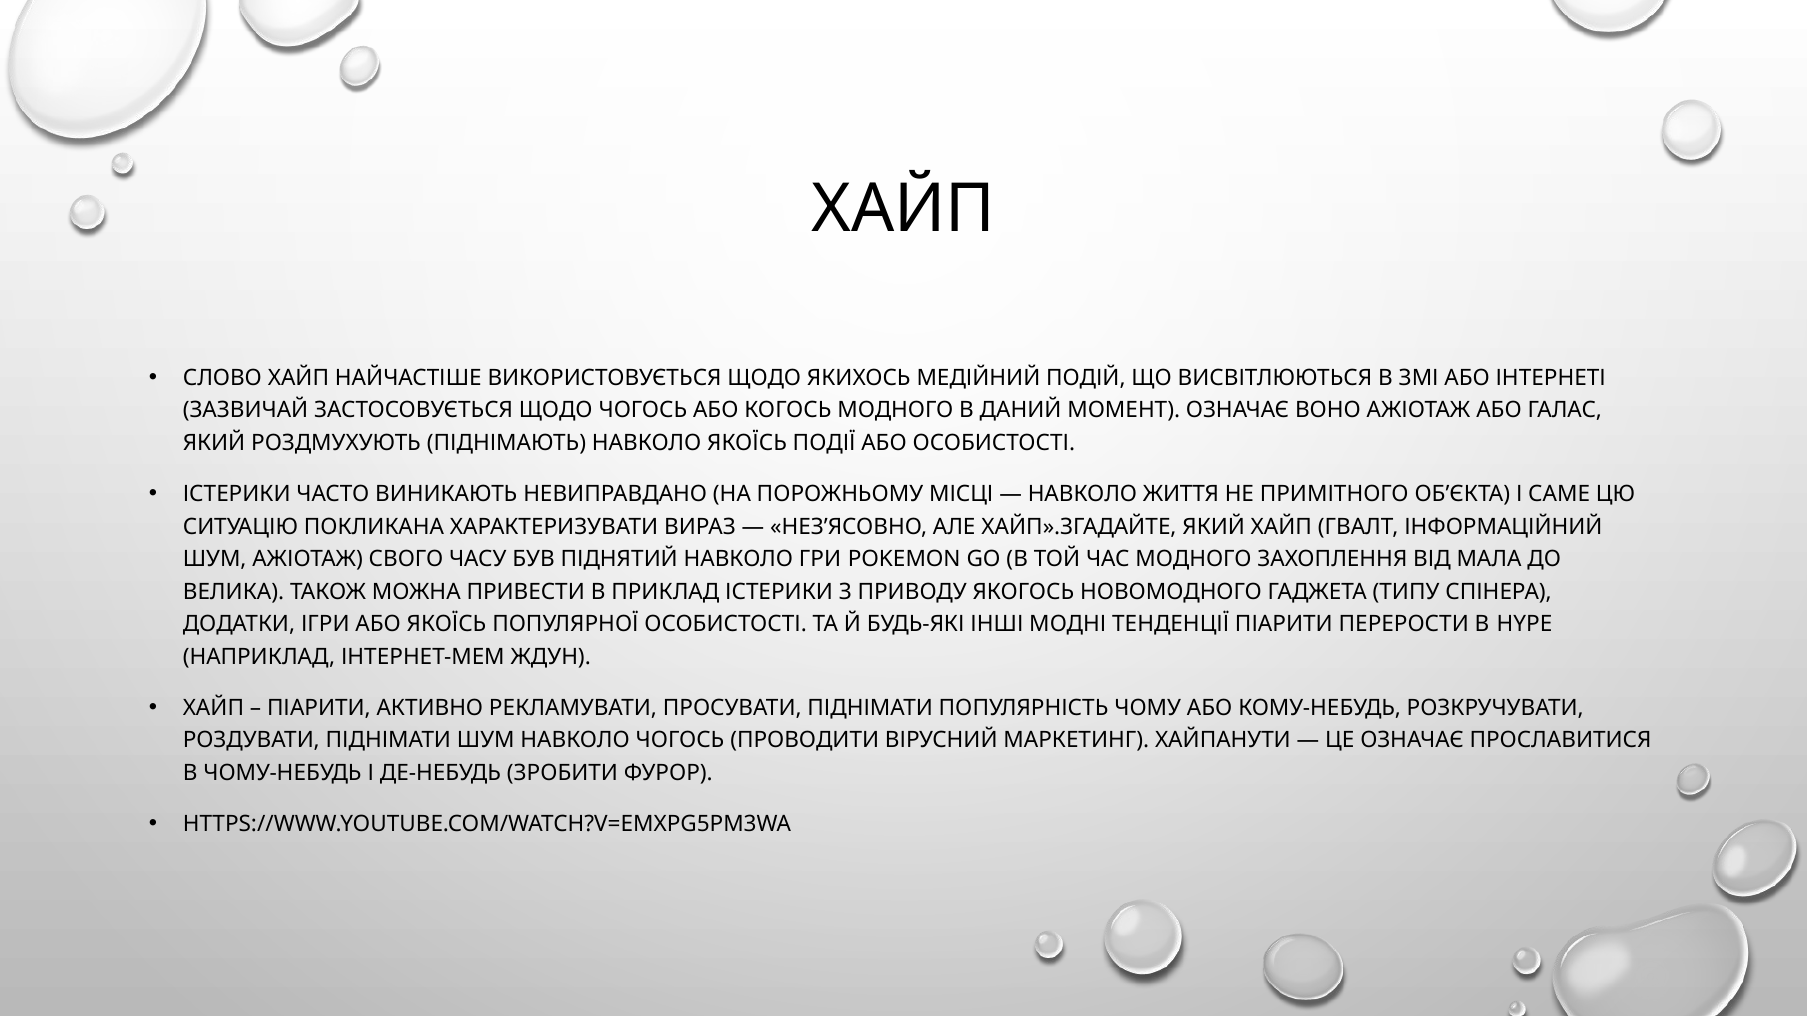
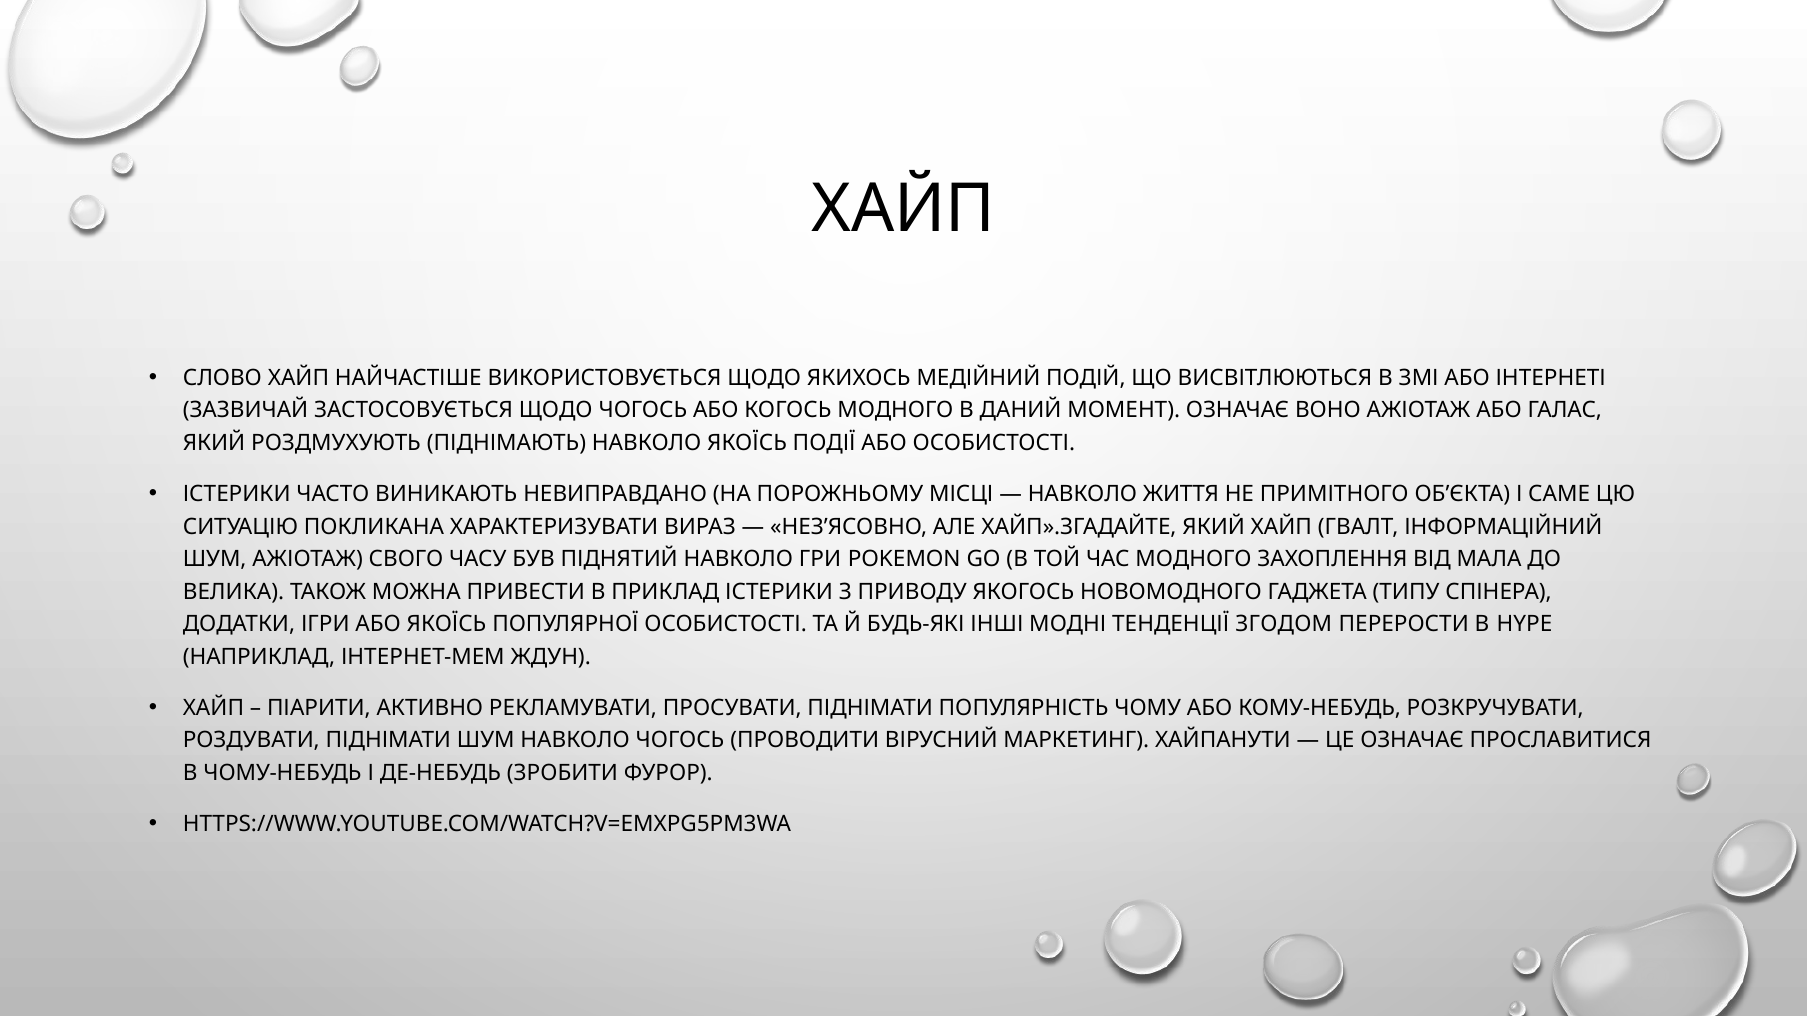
ТЕНДЕНЦІЇ ПІАРИТИ: ПІАРИТИ -> ЗГОДОМ
